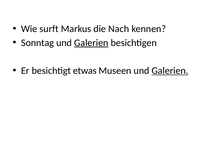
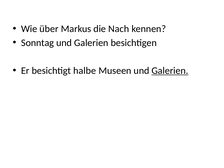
surft: surft -> über
Galerien at (91, 43) underline: present -> none
etwas: etwas -> halbe
